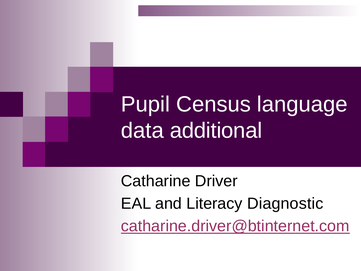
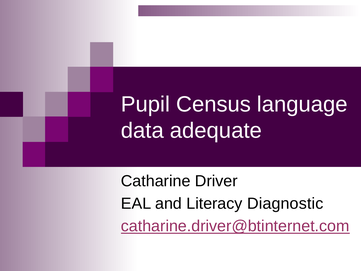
additional: additional -> adequate
